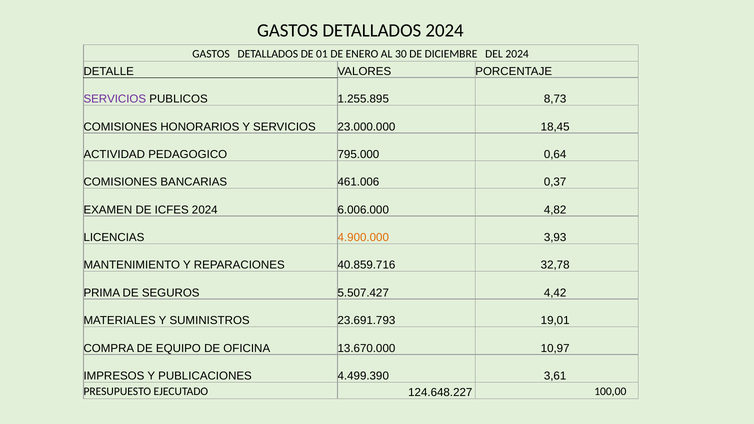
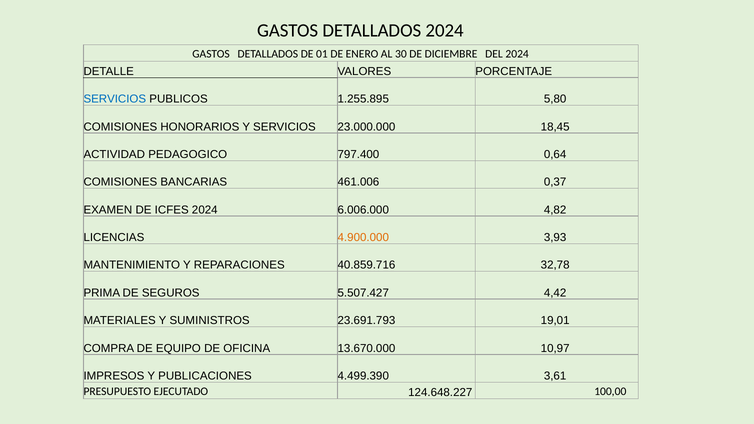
SERVICIOS at (115, 99) colour: purple -> blue
8,73: 8,73 -> 5,80
795.000: 795.000 -> 797.400
